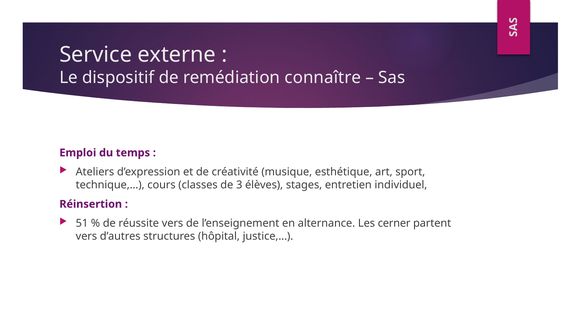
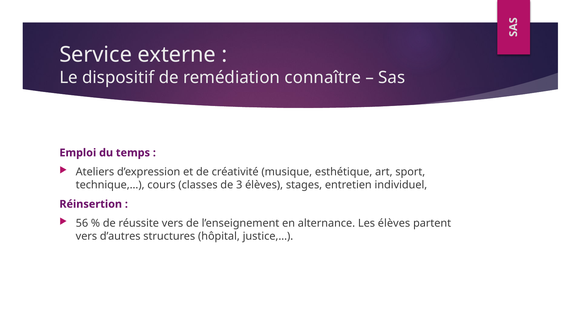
51: 51 -> 56
Les cerner: cerner -> élèves
